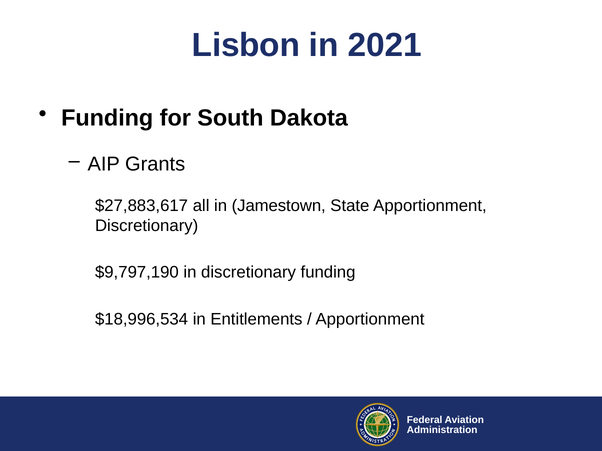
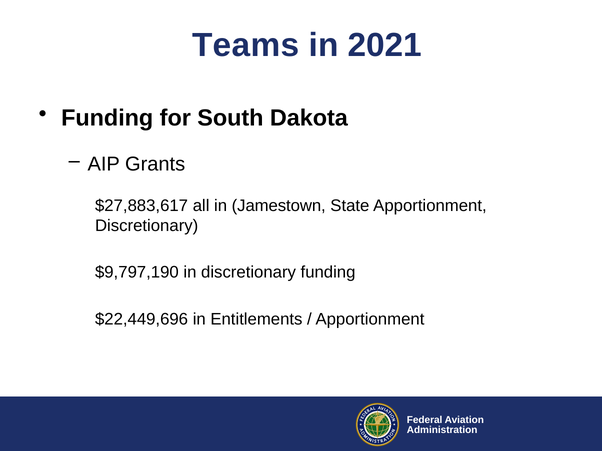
Lisbon: Lisbon -> Teams
$18,996,534: $18,996,534 -> $22,449,696
